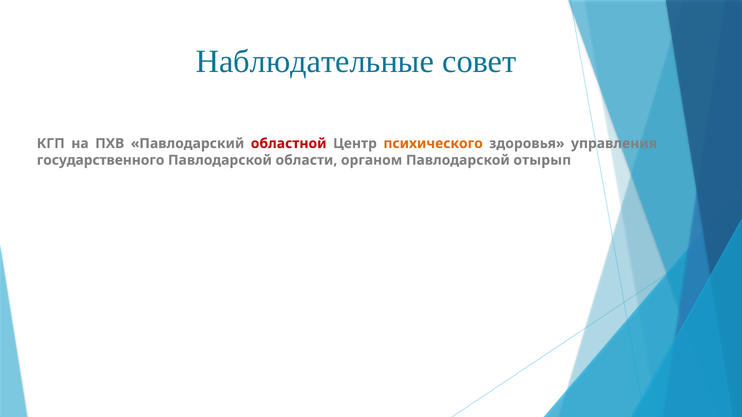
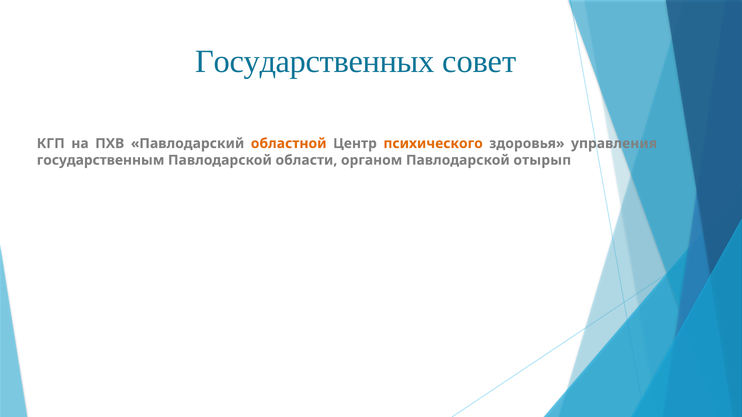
Наблюдательные: Наблюдательные -> Государственных
областной colour: red -> orange
государственного: государственного -> государственным
